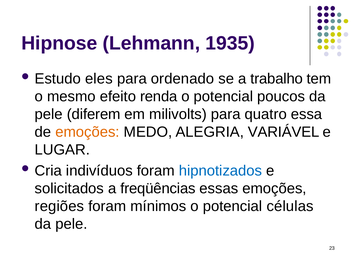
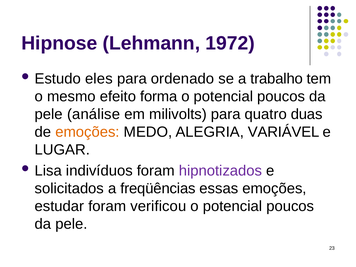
1935: 1935 -> 1972
renda: renda -> forma
diferem: diferem -> análise
essa: essa -> duas
Cria: Cria -> Lisa
hipnotizados colour: blue -> purple
regiões: regiões -> estudar
mínimos: mínimos -> verificou
células at (290, 206): células -> poucos
